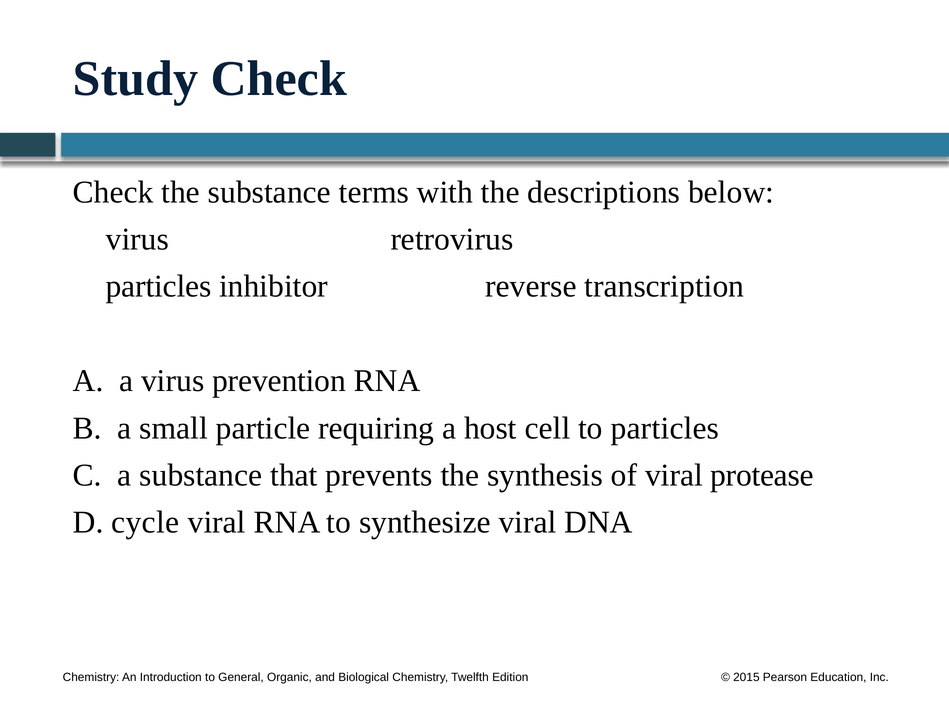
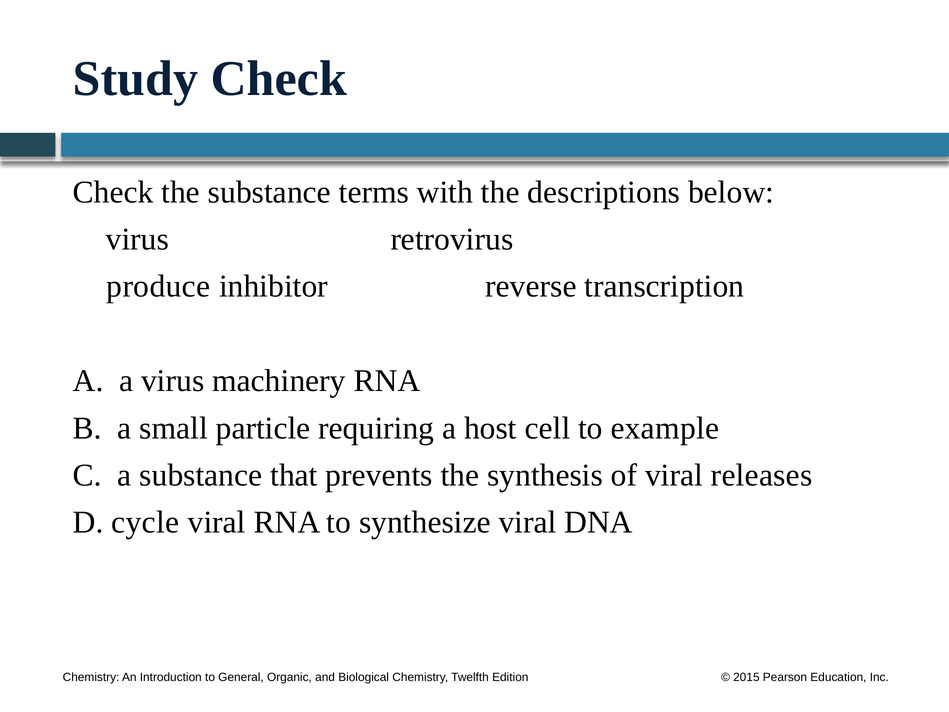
particles at (159, 286): particles -> produce
prevention: prevention -> machinery
to particles: particles -> example
protease: protease -> releases
